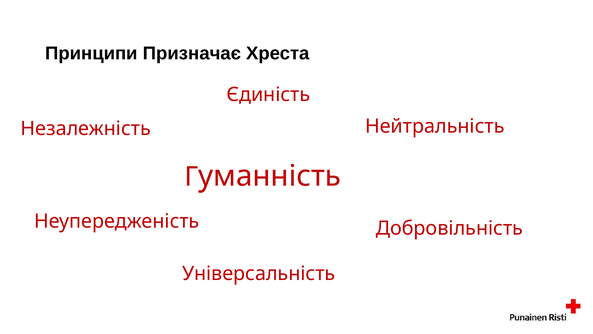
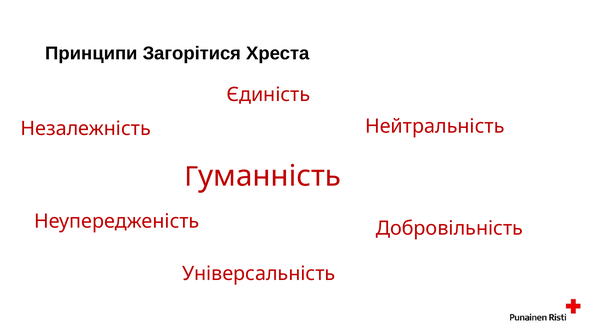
Призначає: Призначає -> Загорітися
